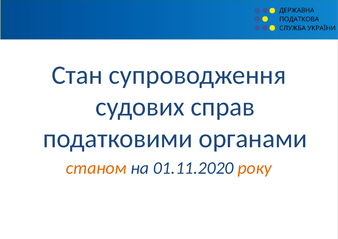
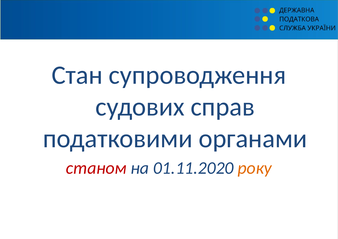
станом colour: orange -> red
